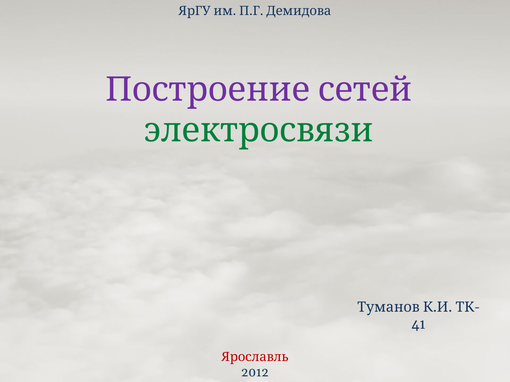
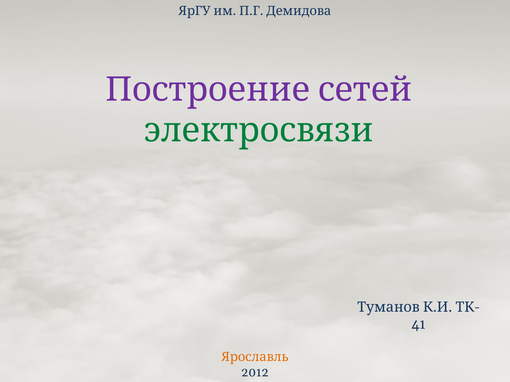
Ярославль colour: red -> orange
